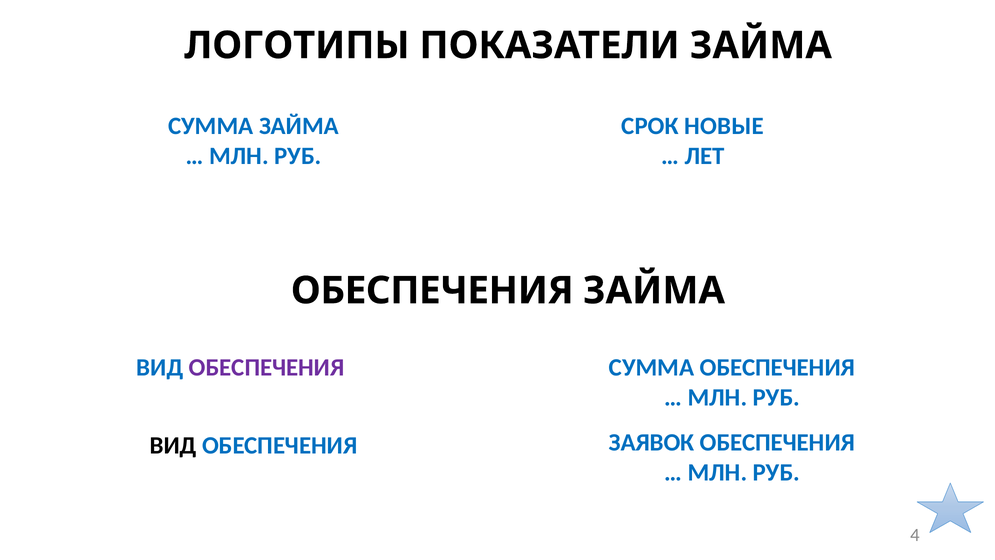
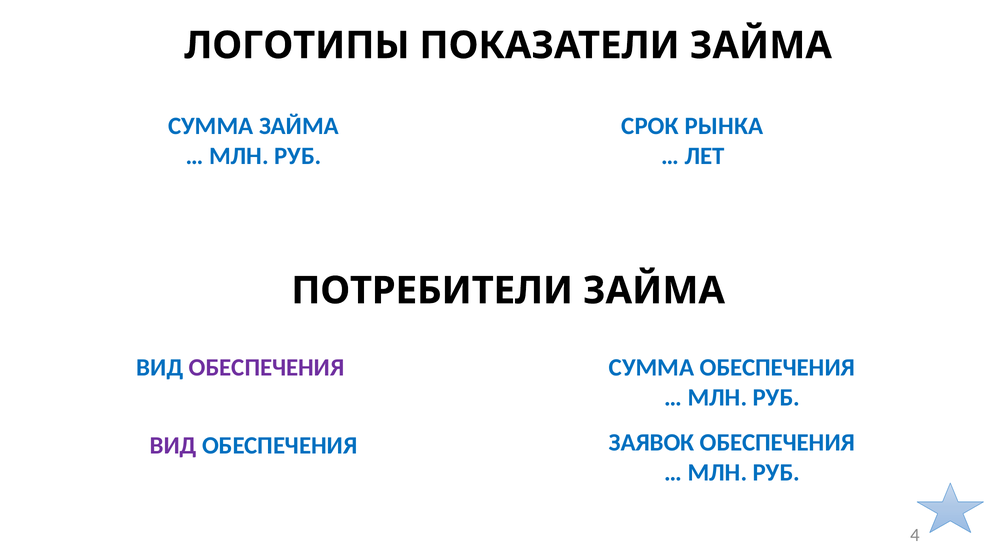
НОВЫЕ: НОВЫЕ -> РЫНКА
ОБЕСПЕЧЕНИЯ at (432, 290): ОБЕСПЕЧЕНИЯ -> ПОТРЕБИТЕЛИ
ВИД at (173, 445) colour: black -> purple
